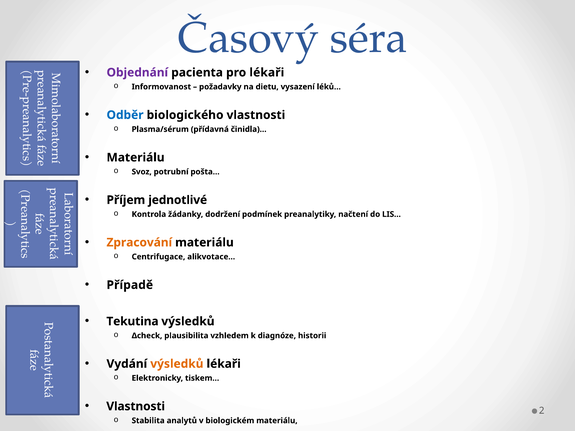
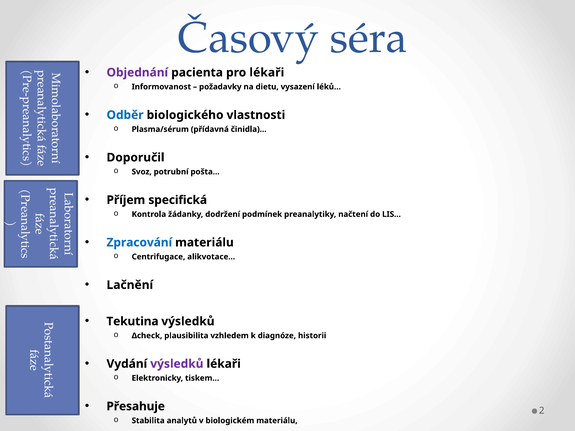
Materiálu at (136, 158): Materiálu -> Doporučil
jednotlivé: jednotlivé -> specifická
Zpracování colour: orange -> blue
Případě: Případě -> Lačnění
výsledků at (177, 364) colour: orange -> purple
Vlastnosti at (136, 407): Vlastnosti -> Přesahuje
